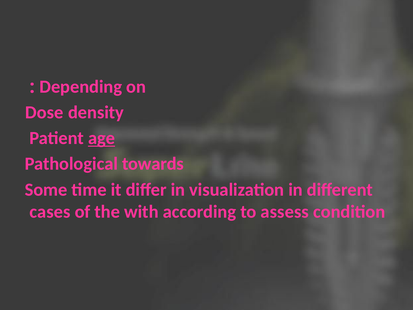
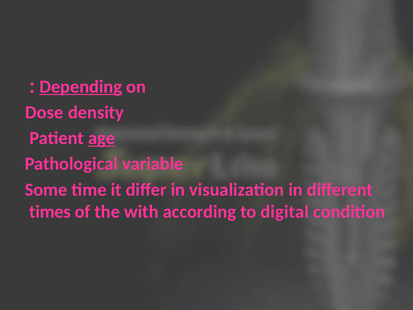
Depending underline: none -> present
towards: towards -> variable
cases: cases -> times
assess: assess -> digital
